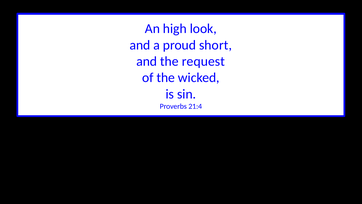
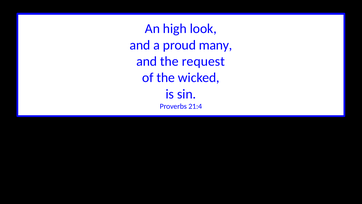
short: short -> many
